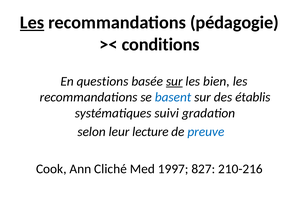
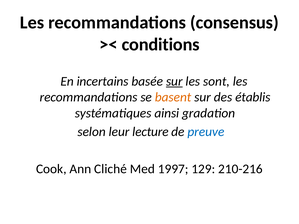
Les at (32, 23) underline: present -> none
pédagogie: pédagogie -> consensus
questions: questions -> incertains
bien: bien -> sont
basent colour: blue -> orange
suivi: suivi -> ainsi
827: 827 -> 129
